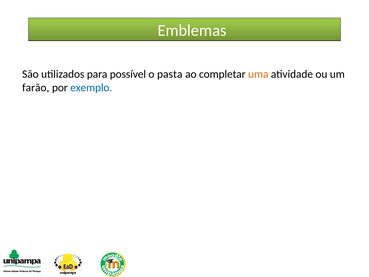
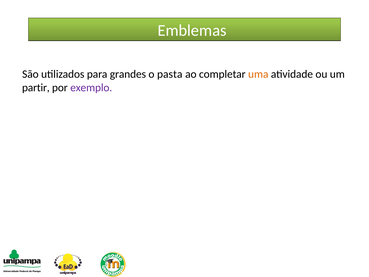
possível: possível -> grandes
farão: farão -> partir
exemplo colour: blue -> purple
